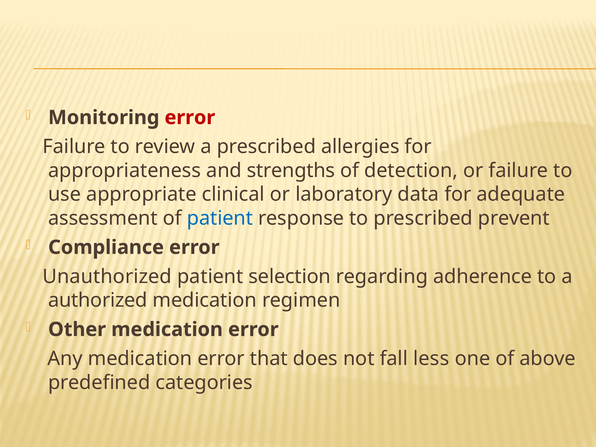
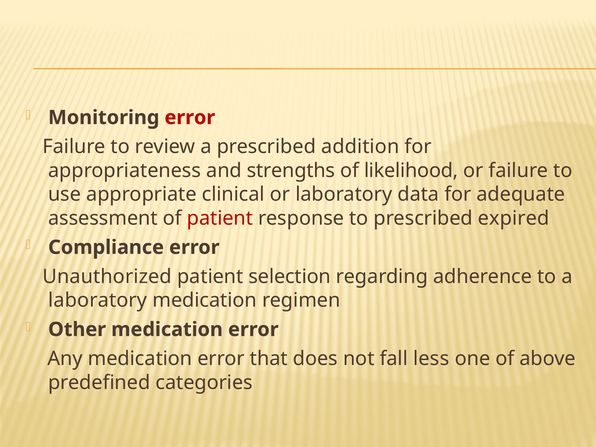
allergies: allergies -> addition
detection: detection -> likelihood
patient at (220, 218) colour: blue -> red
prevent: prevent -> expired
authorized at (98, 300): authorized -> laboratory
